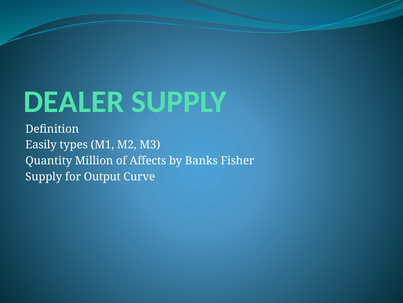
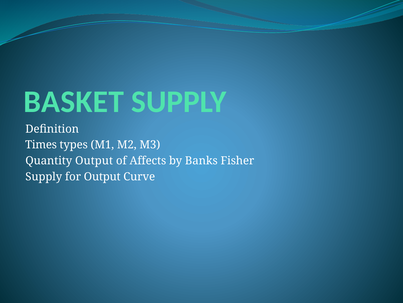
DEALER: DEALER -> BASKET
Easily: Easily -> Times
Quantity Million: Million -> Output
